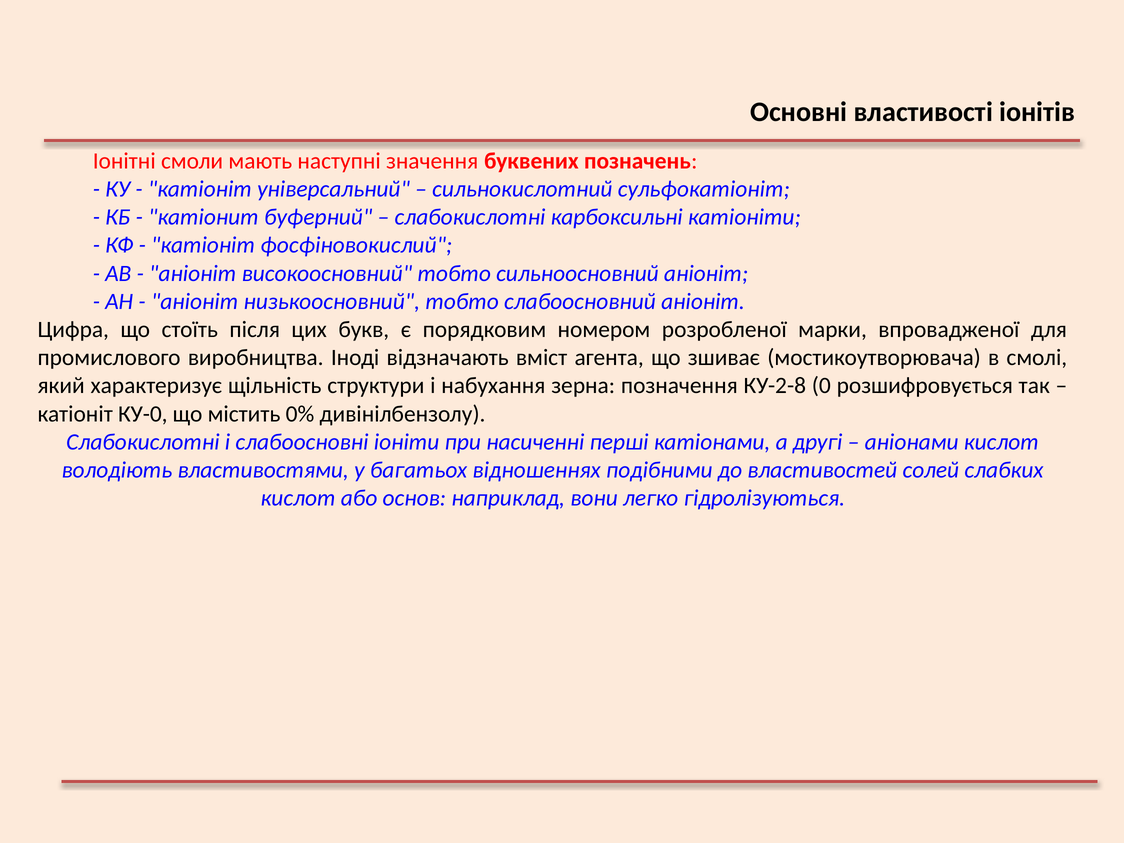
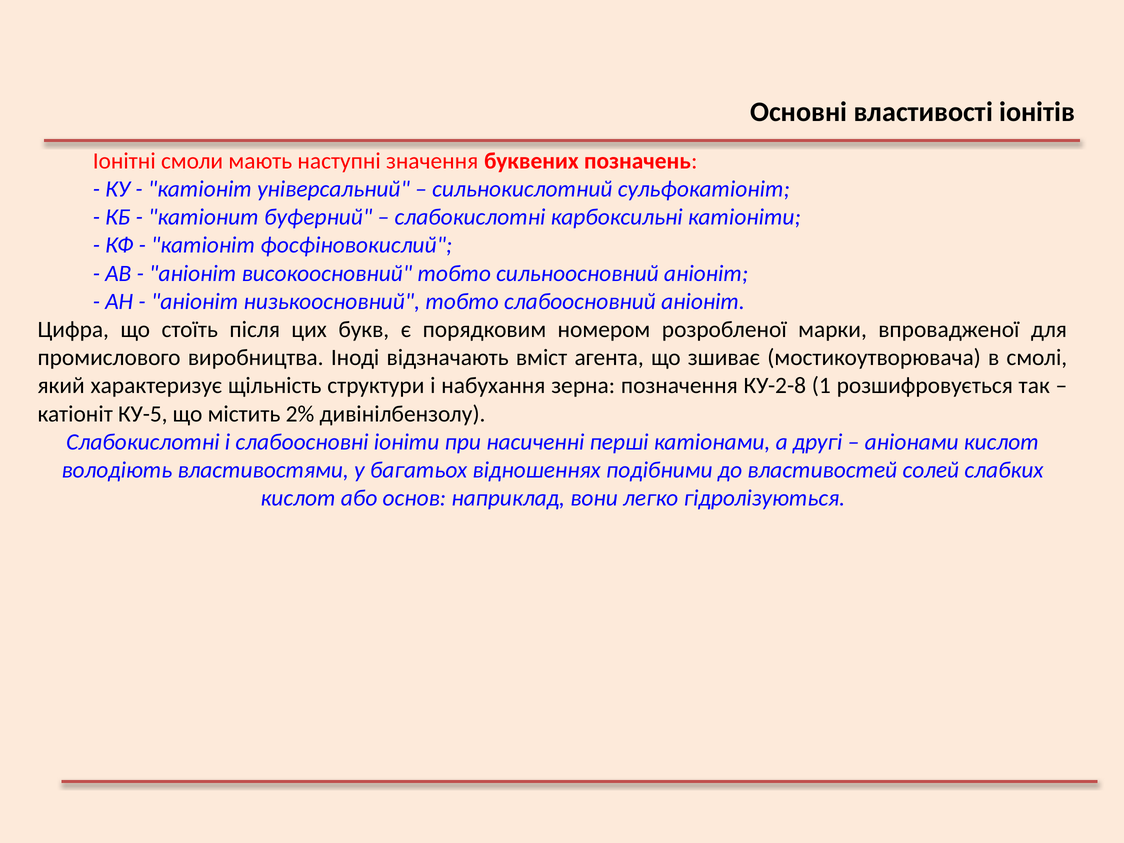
0: 0 -> 1
КУ-0: КУ-0 -> КУ-5
0%: 0% -> 2%
